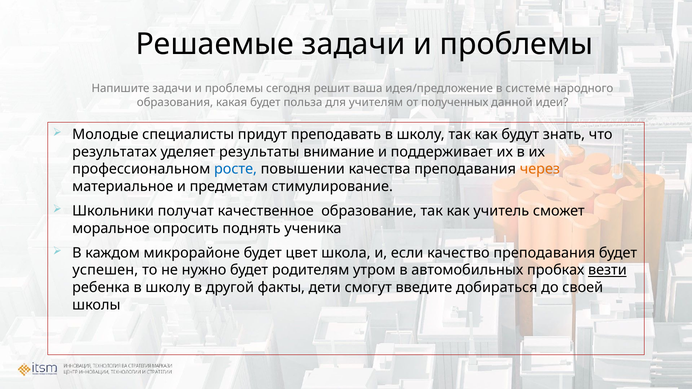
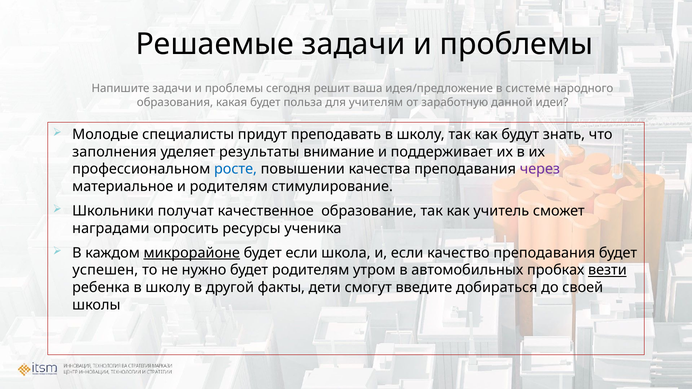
полученных: полученных -> заработную
результатах: результатах -> заполнения
через colour: orange -> purple
и предметам: предметам -> родителям
моральное: моральное -> наградами
поднять: поднять -> ресурсы
микрорайоне underline: none -> present
будет цвет: цвет -> если
